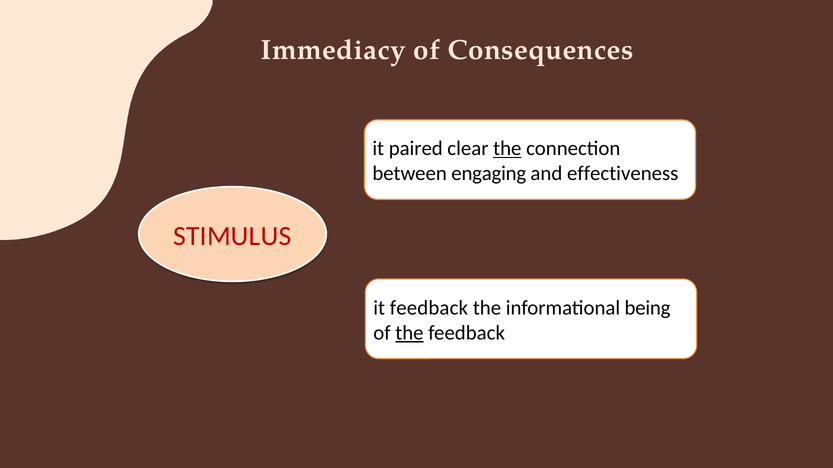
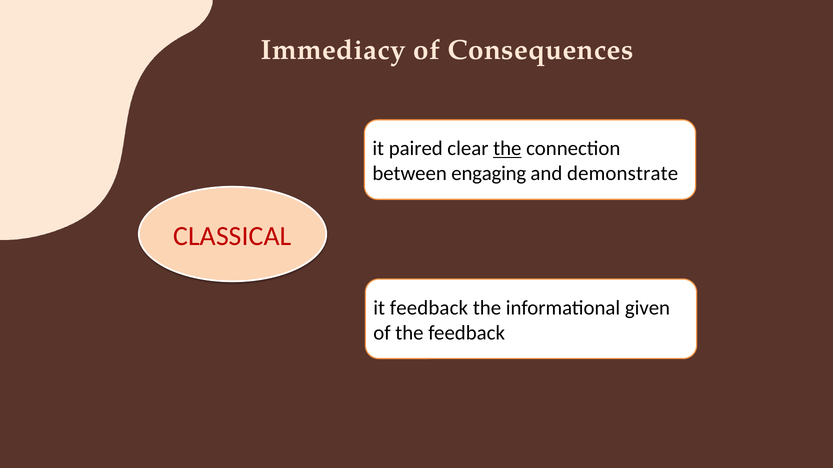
effectiveness: effectiveness -> demonstrate
STIMULUS: STIMULUS -> CLASSICAL
being: being -> given
the at (409, 333) underline: present -> none
